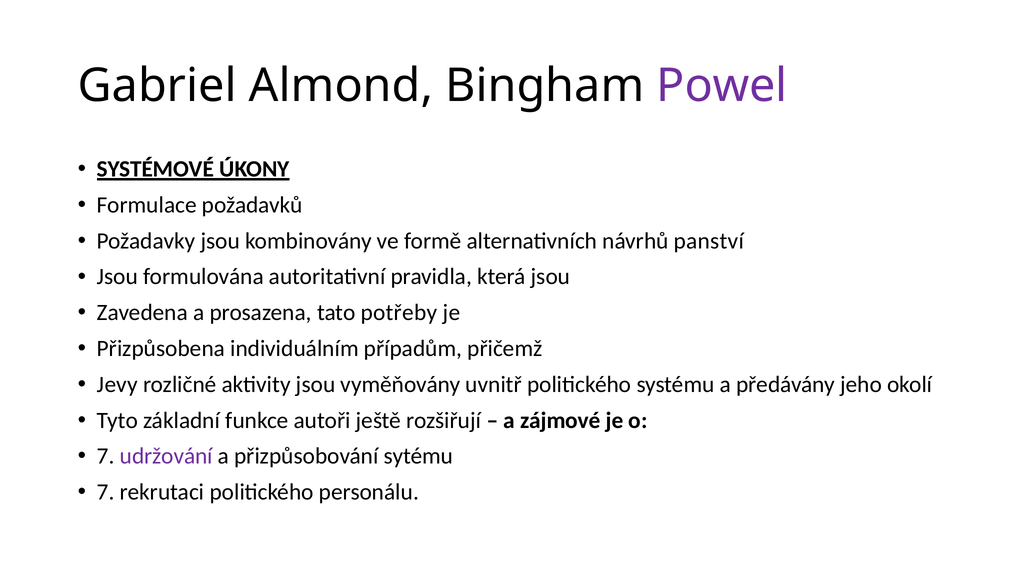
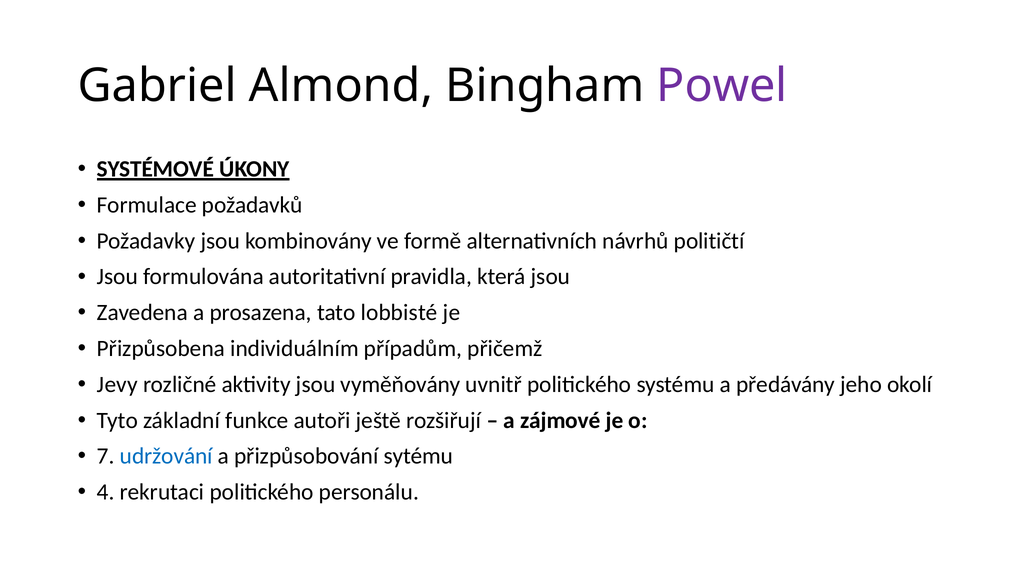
panství: panství -> političtí
potřeby: potřeby -> lobbisté
udržování colour: purple -> blue
7 at (106, 492): 7 -> 4
